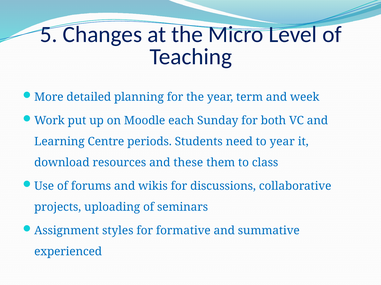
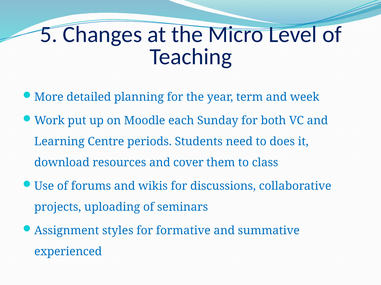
to year: year -> does
these: these -> cover
